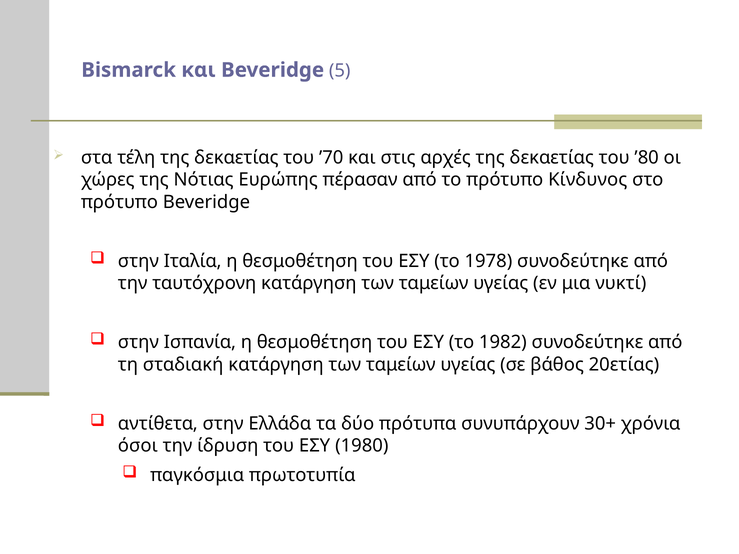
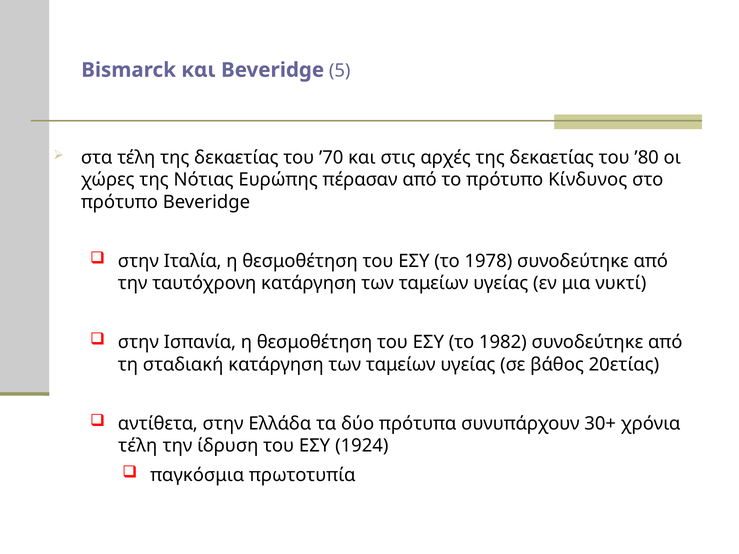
όσοι at (138, 446): όσοι -> τέλη
1980: 1980 -> 1924
